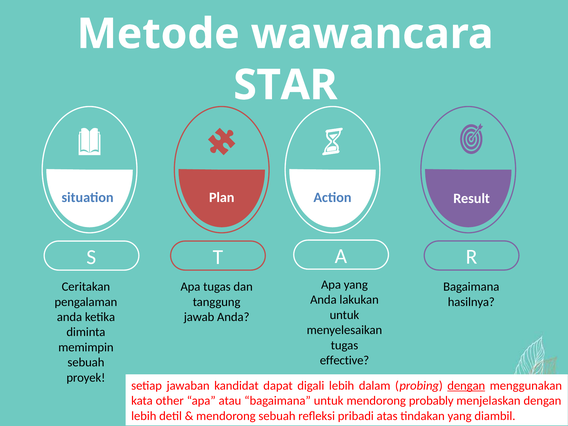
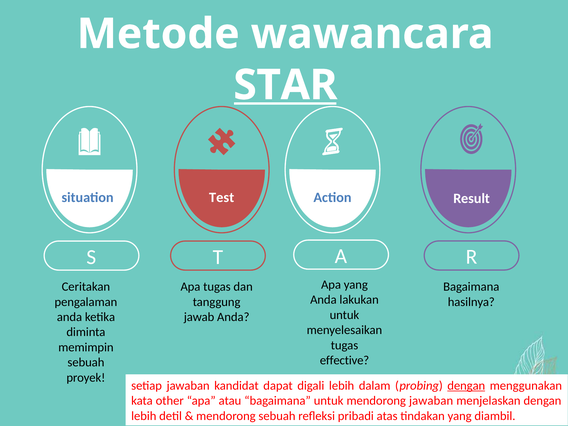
STAR underline: none -> present
Plan: Plan -> Test
mendorong probably: probably -> jawaban
